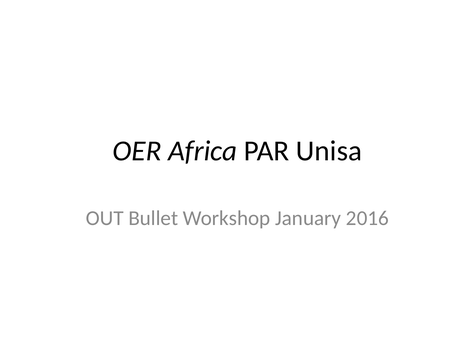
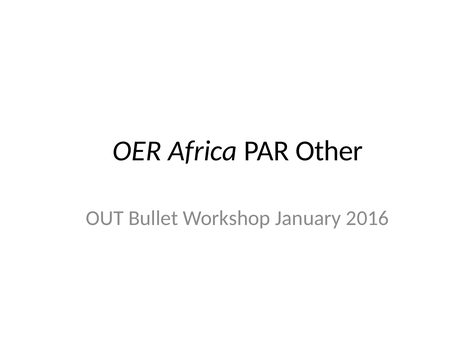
Unisa: Unisa -> Other
